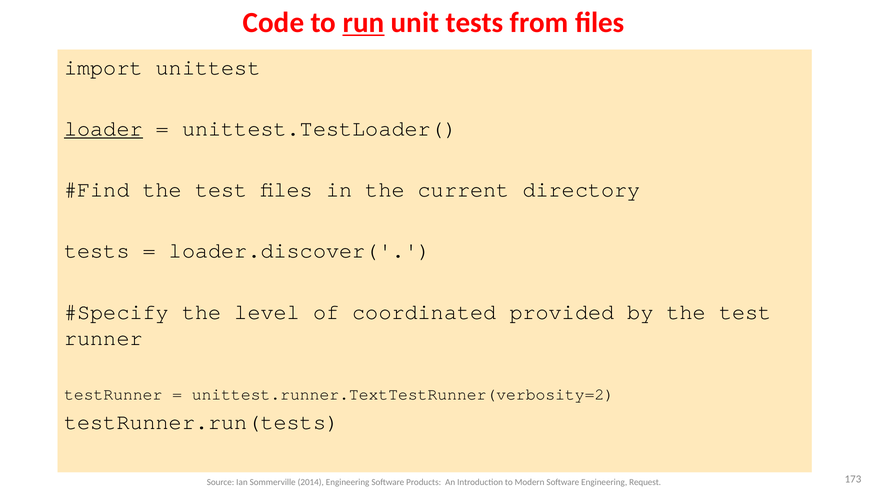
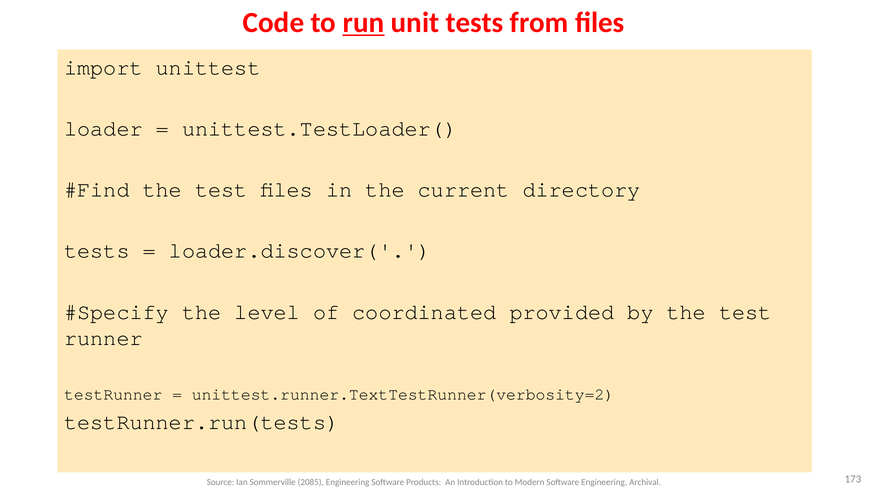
loader underline: present -> none
2014: 2014 -> 2085
Request: Request -> Archival
